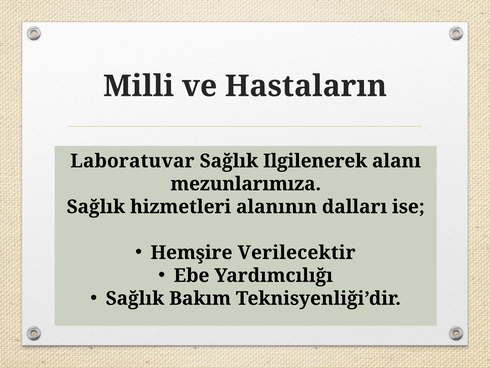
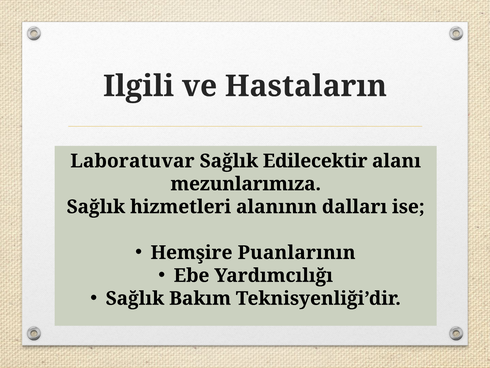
Milli: Milli -> Ilgili
Ilgilenerek: Ilgilenerek -> Edilecektir
Verilecektir: Verilecektir -> Puanlarının
